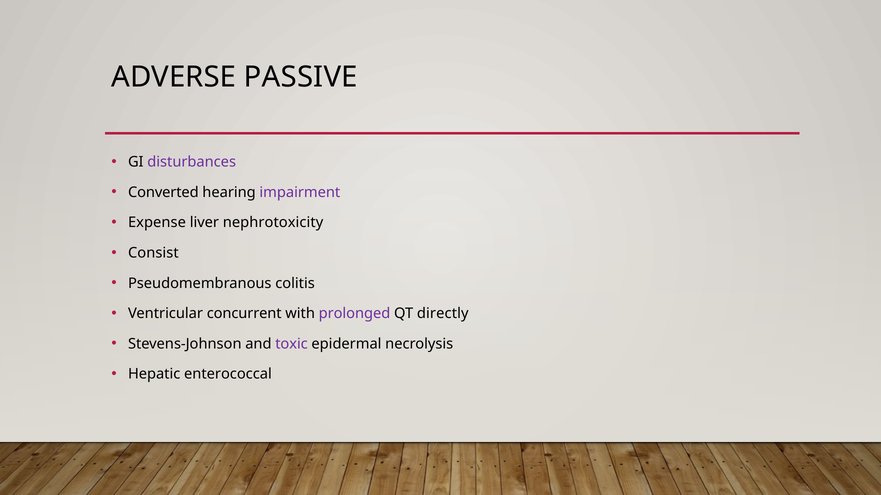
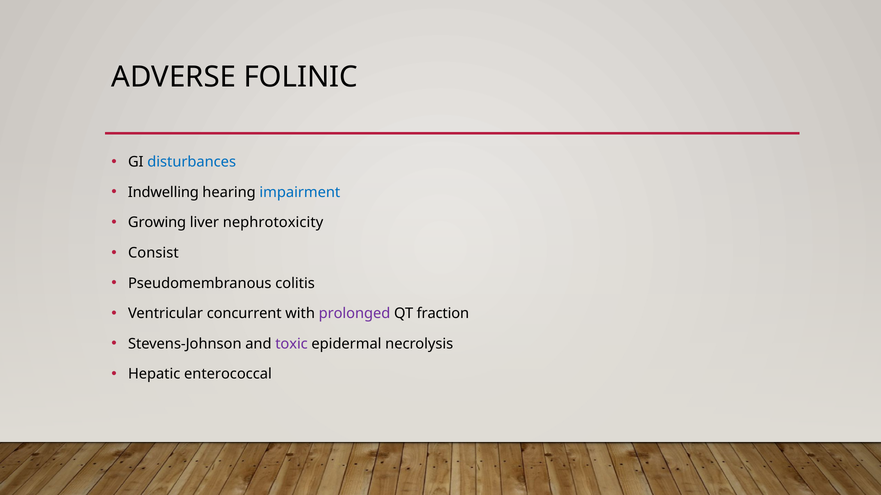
PASSIVE: PASSIVE -> FOLINIC
disturbances colour: purple -> blue
Converted: Converted -> Indwelling
impairment colour: purple -> blue
Expense: Expense -> Growing
directly: directly -> fraction
